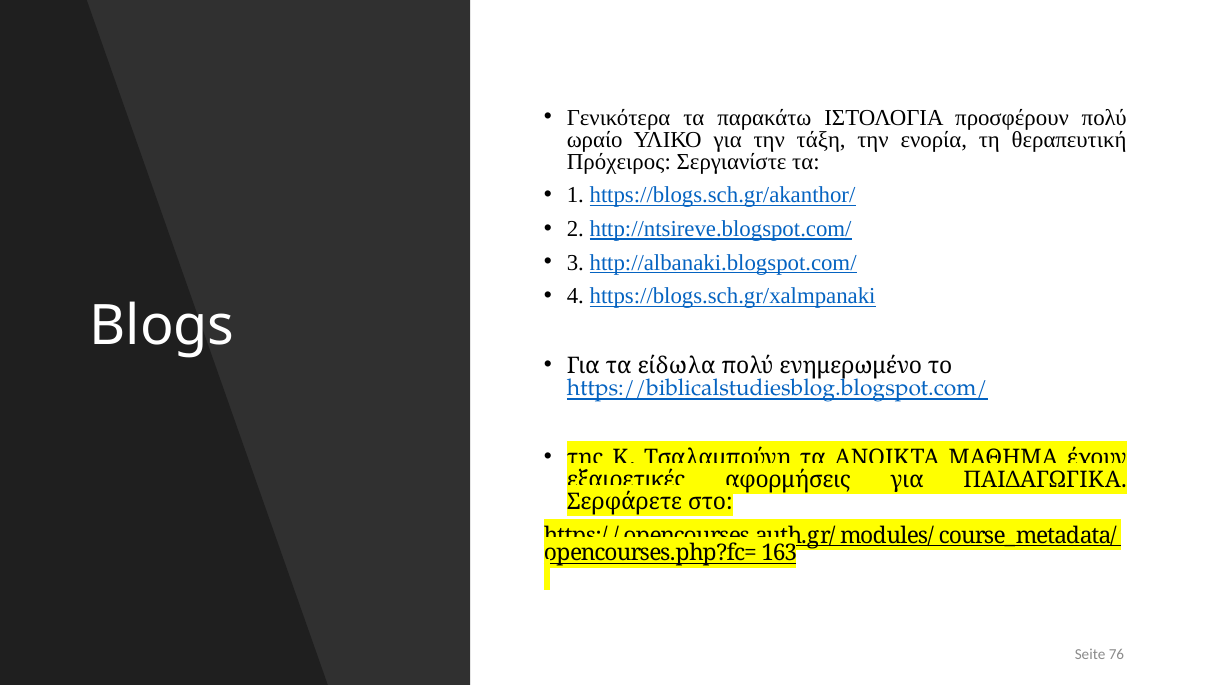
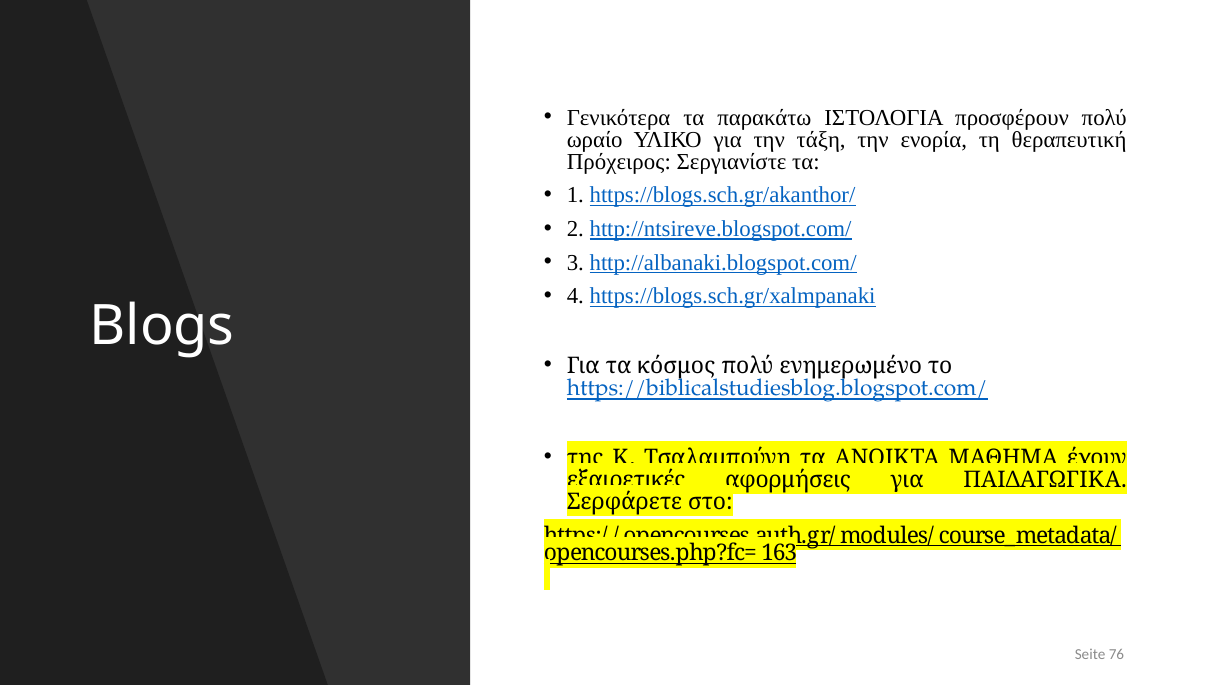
είδωλα: είδωλα -> κόσμος
